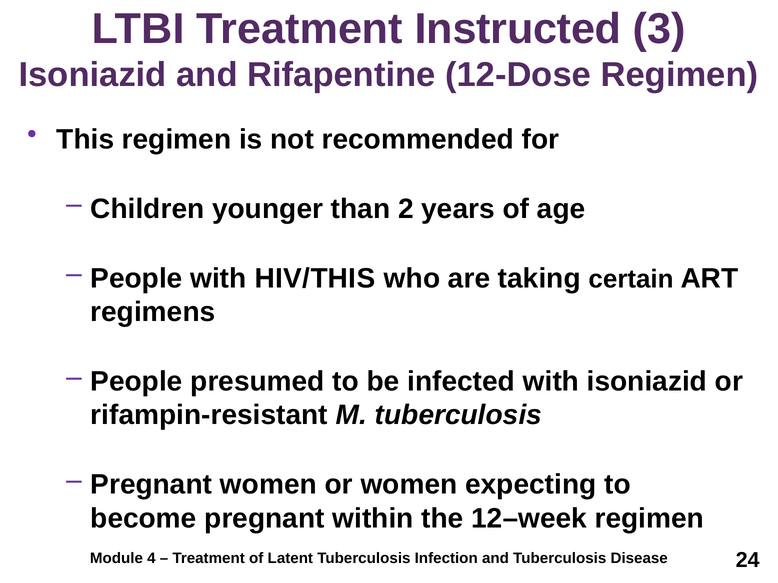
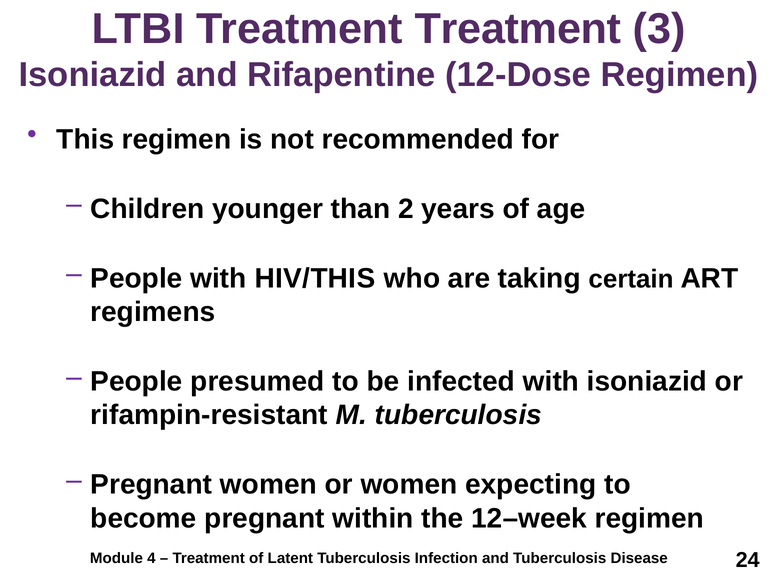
Treatment Instructed: Instructed -> Treatment
